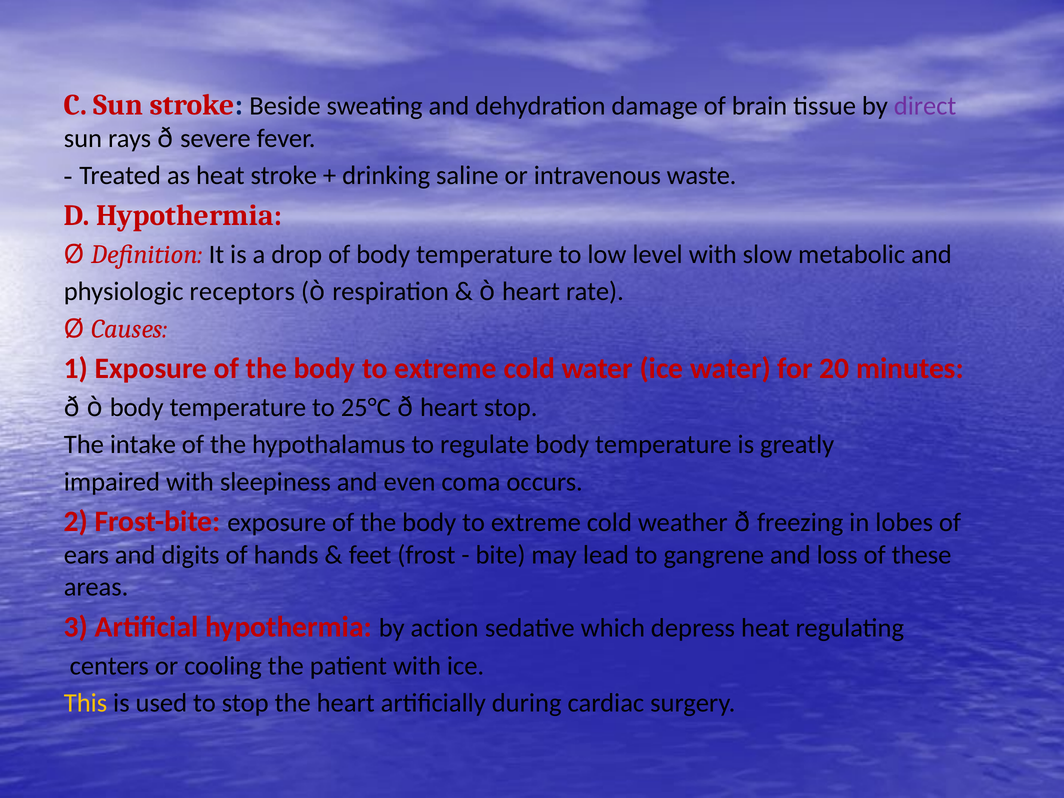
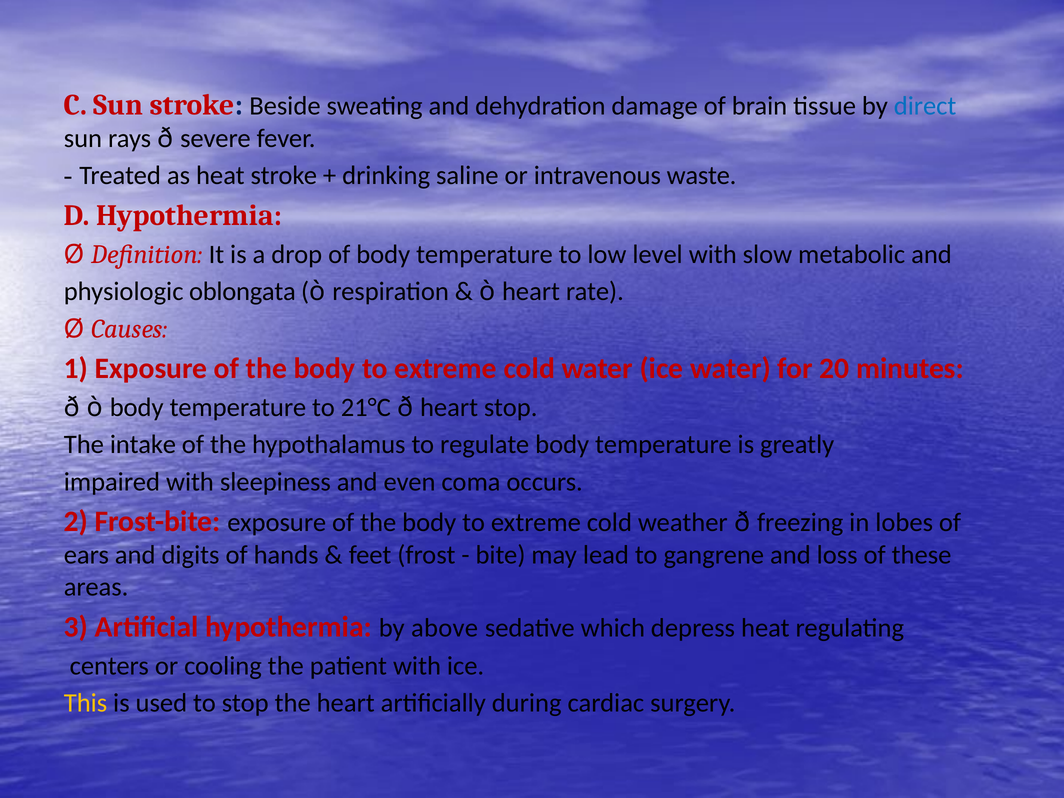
direct colour: purple -> blue
receptors: receptors -> oblongata
25°C: 25°C -> 21°C
action: action -> above
